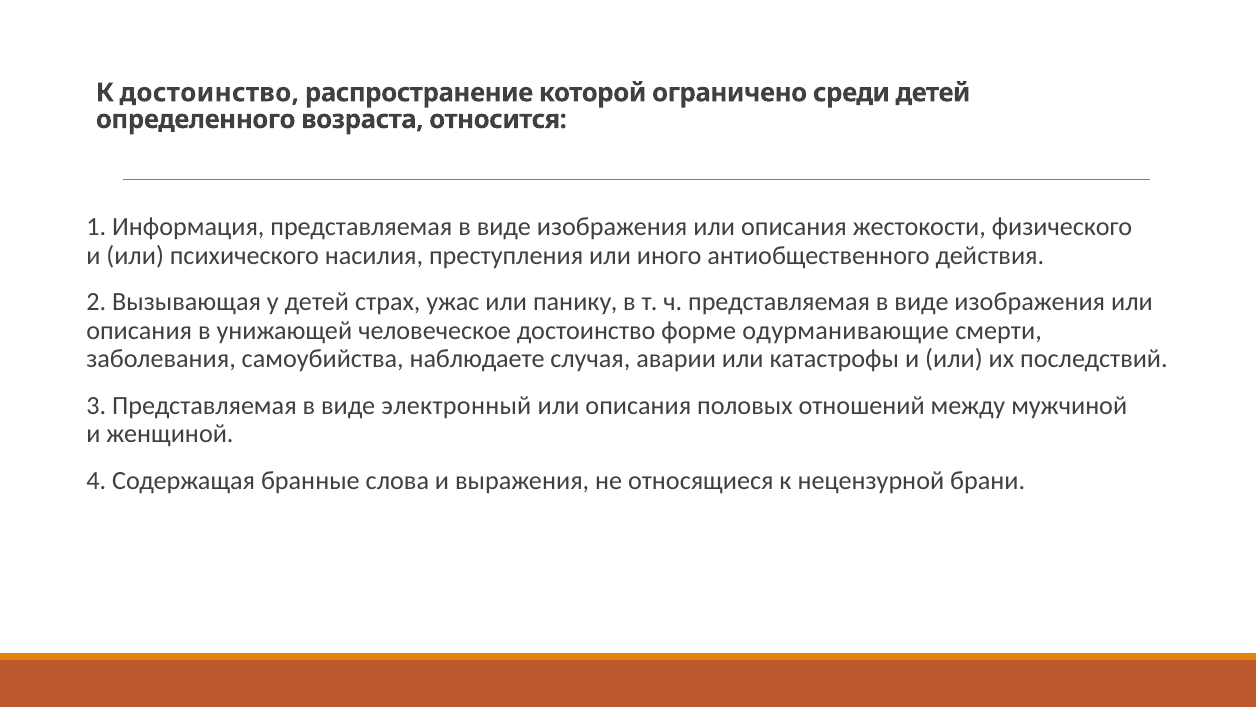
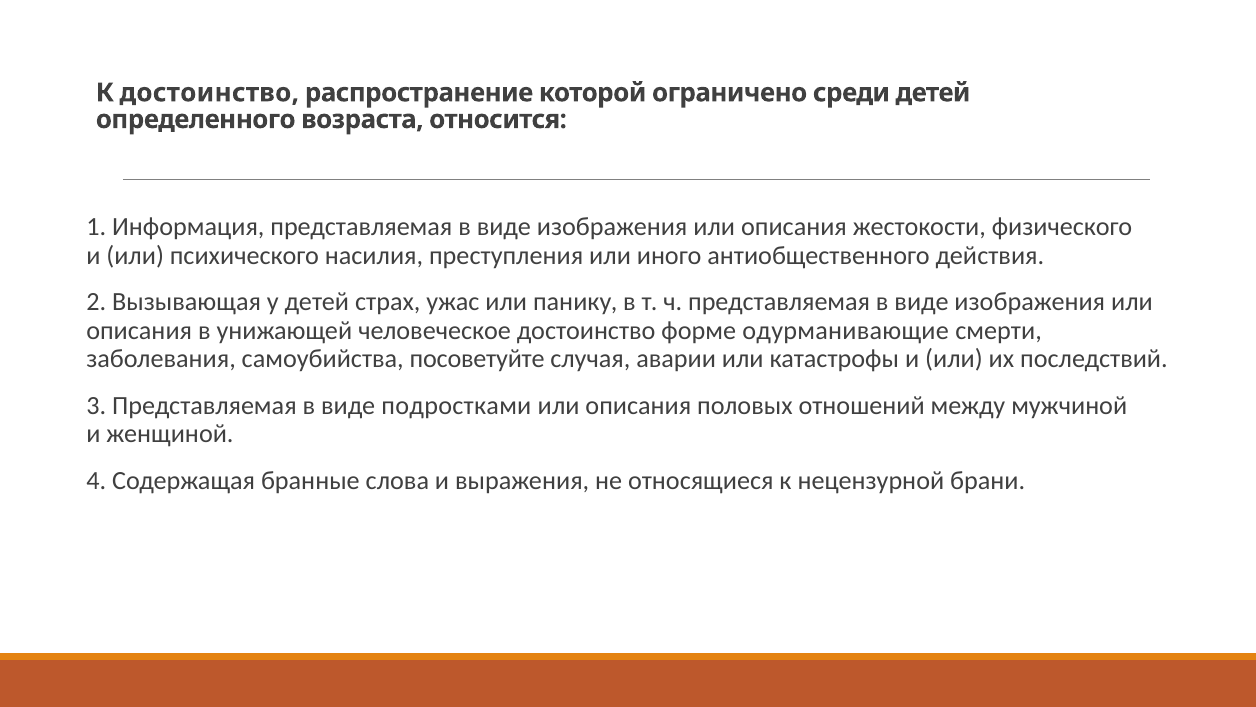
наблюдаете: наблюдаете -> посоветуйте
электронный: электронный -> подростками
